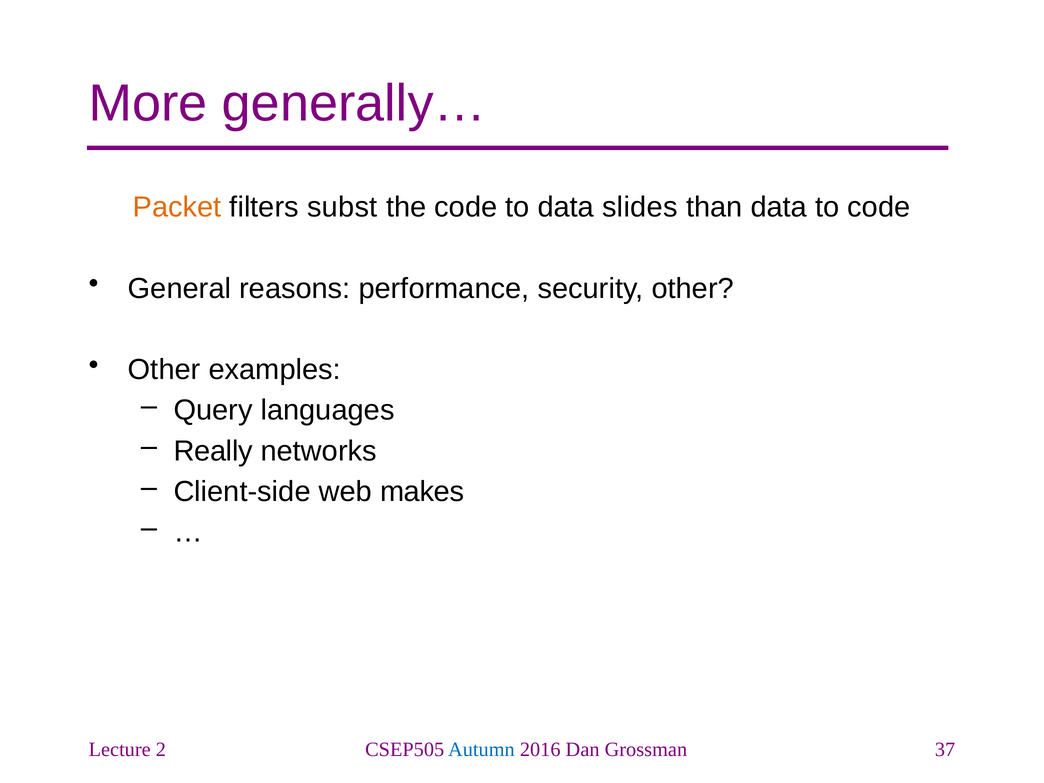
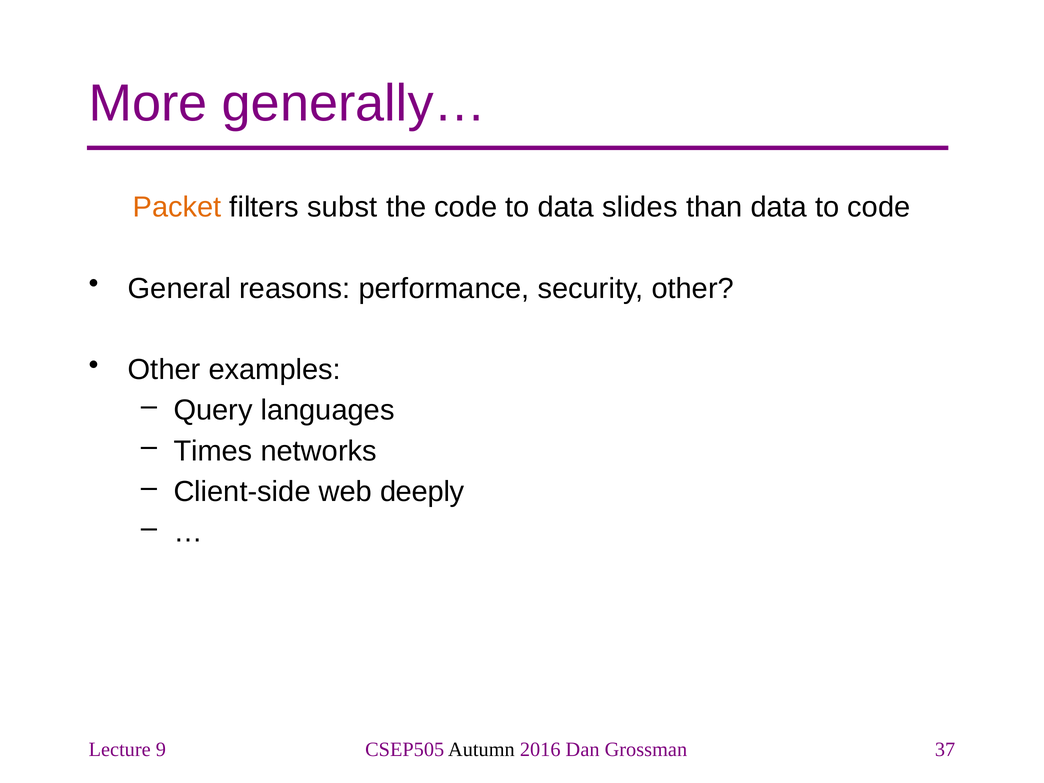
Really: Really -> Times
makes: makes -> deeply
2: 2 -> 9
Autumn colour: blue -> black
